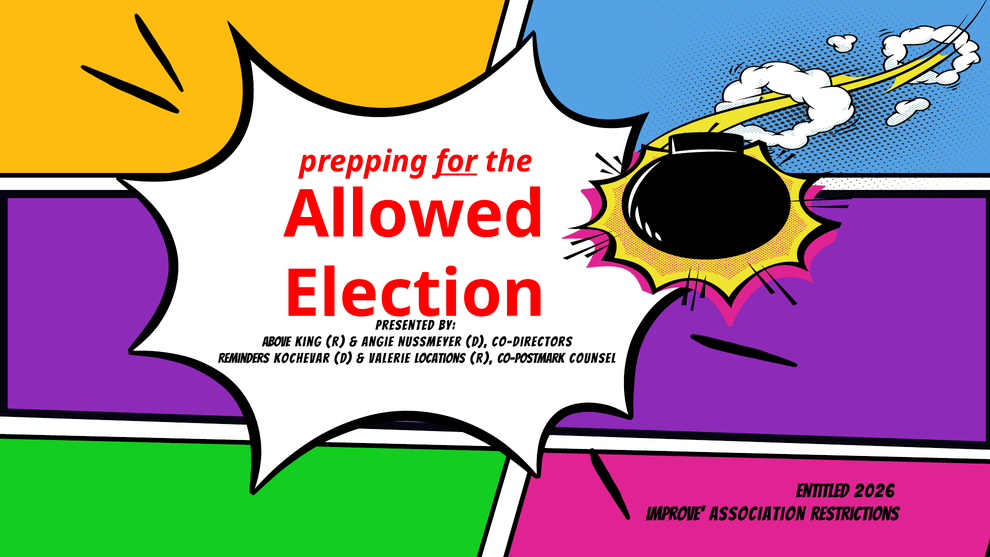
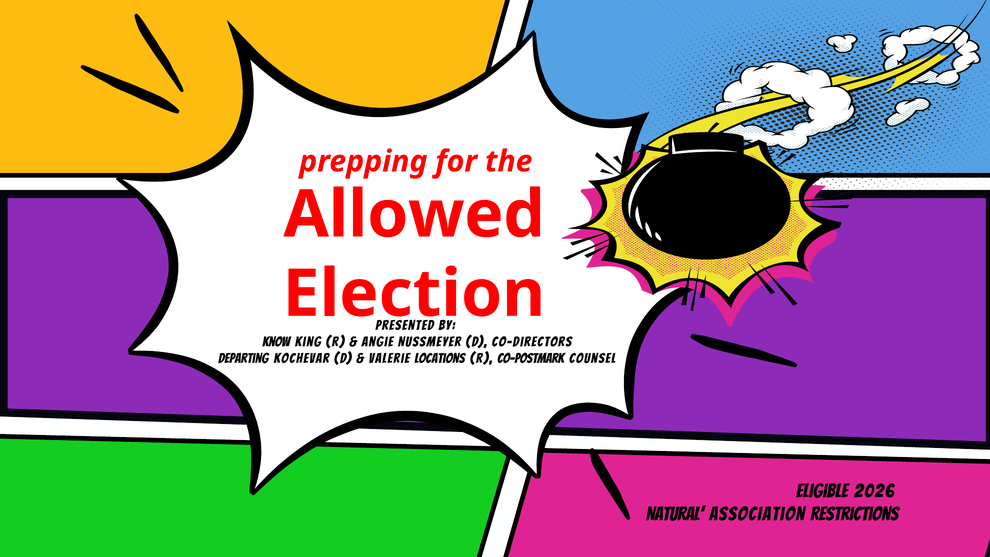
for underline: present -> none
Above: Above -> Know
Reminders: Reminders -> Departing
Entitled: Entitled -> Eligible
Improve: Improve -> Natural
